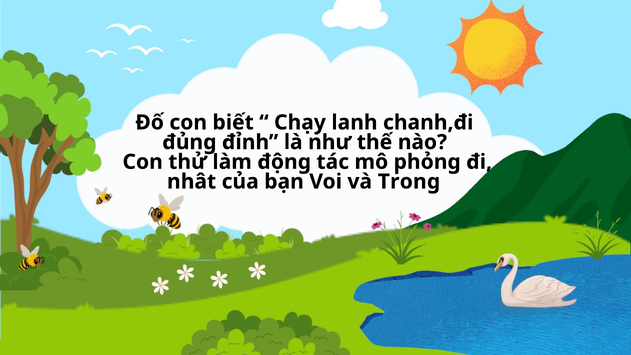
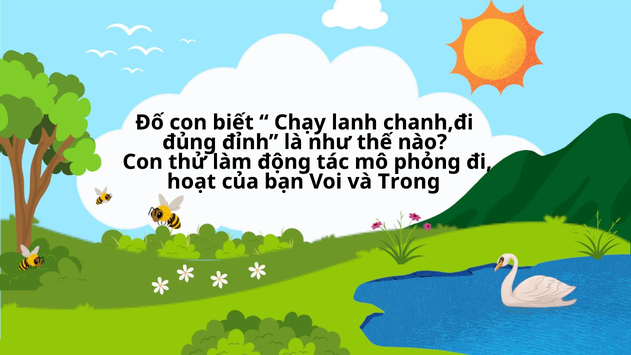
nhât: nhât -> hoạt
